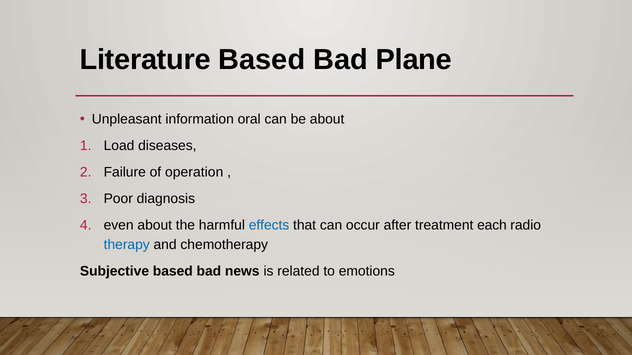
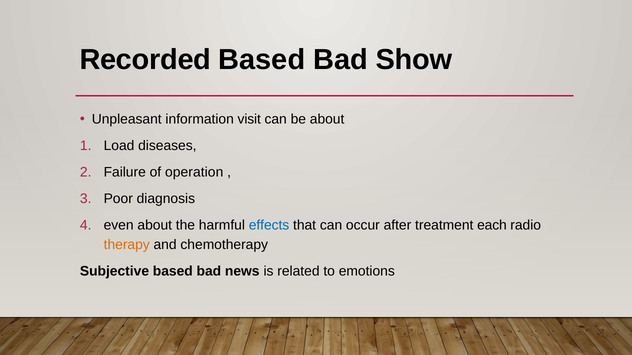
Literature: Literature -> Recorded
Plane: Plane -> Show
oral: oral -> visit
therapy colour: blue -> orange
